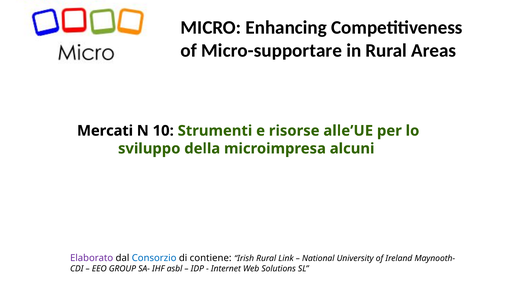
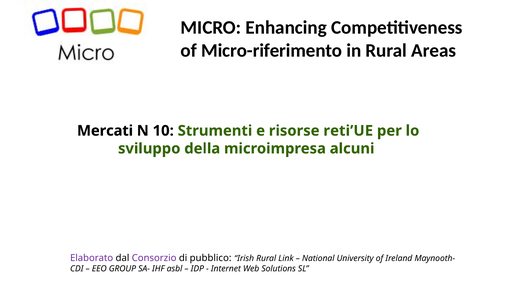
Micro-supportare: Micro-supportare -> Micro-riferimento
alle’UE: alle’UE -> reti’UE
Consorzio colour: blue -> purple
contiene: contiene -> pubblico
